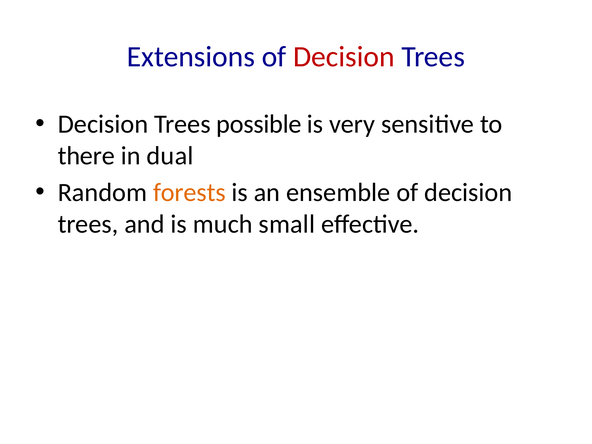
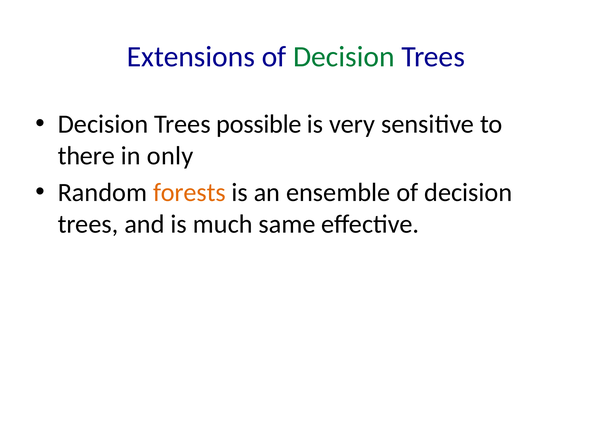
Decision at (344, 57) colour: red -> green
dual: dual -> only
small: small -> same
